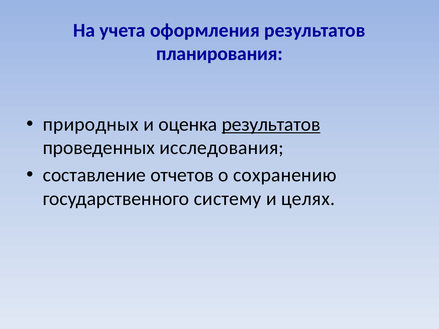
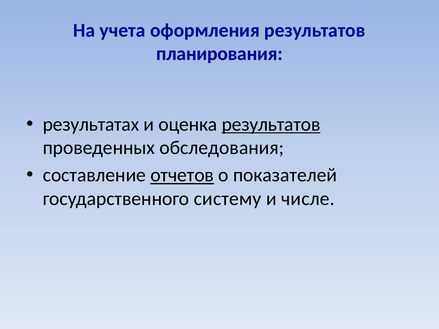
природных: природных -> результатах
исследования: исследования -> обследования
отчетов underline: none -> present
сохранению: сохранению -> показателей
целях: целях -> числе
